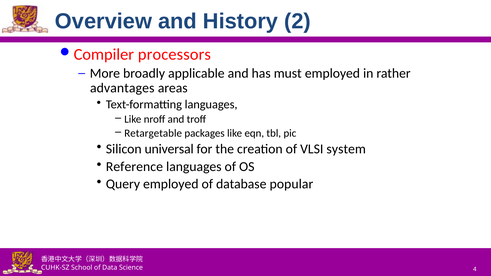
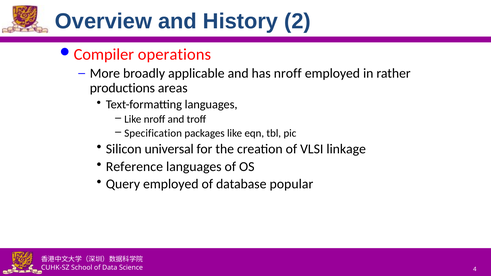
processors: processors -> operations
has must: must -> nroff
advantages: advantages -> productions
Retargetable: Retargetable -> Specification
system: system -> linkage
